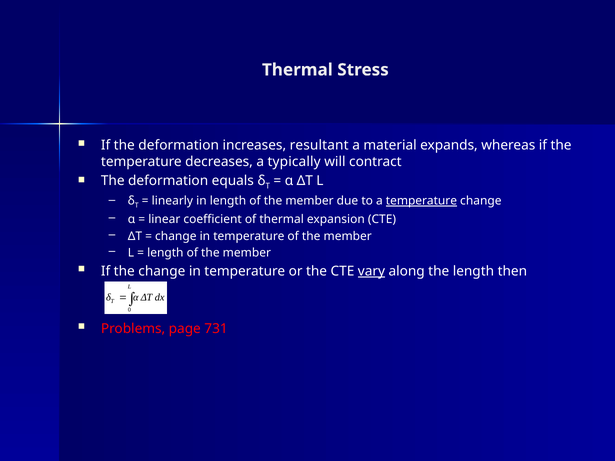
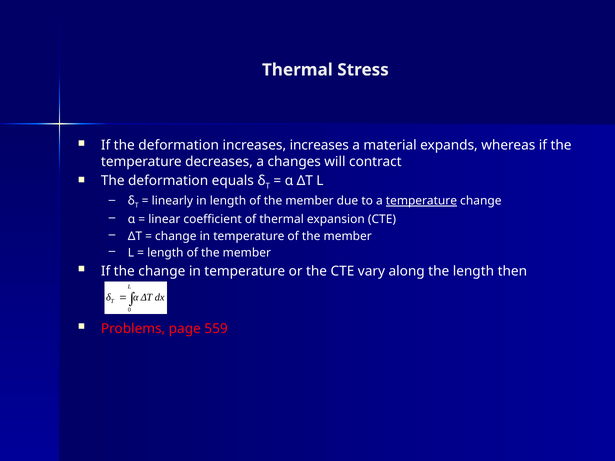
increases resultant: resultant -> increases
typically: typically -> changes
vary underline: present -> none
731: 731 -> 559
